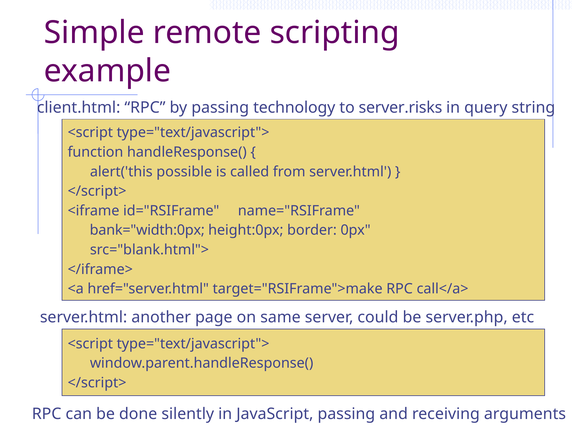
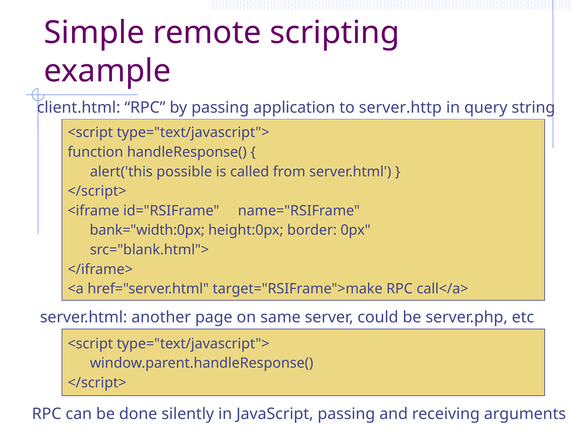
technology: technology -> application
server.risks: server.risks -> server.http
